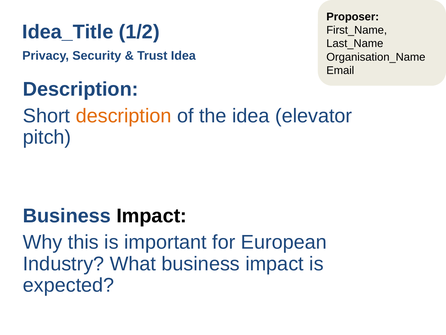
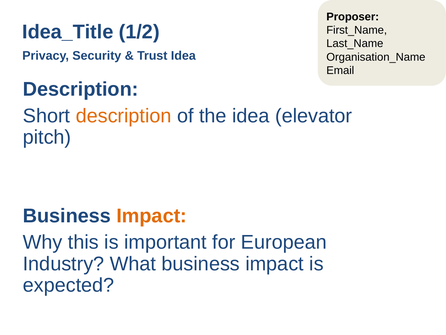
Impact at (152, 216) colour: black -> orange
